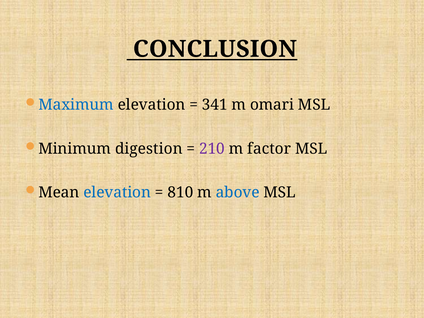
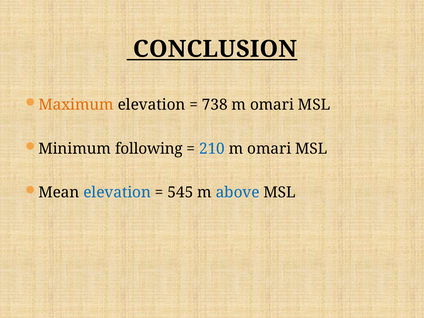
Maximum colour: blue -> orange
341: 341 -> 738
digestion: digestion -> following
210 colour: purple -> blue
factor at (269, 149): factor -> omari
810: 810 -> 545
